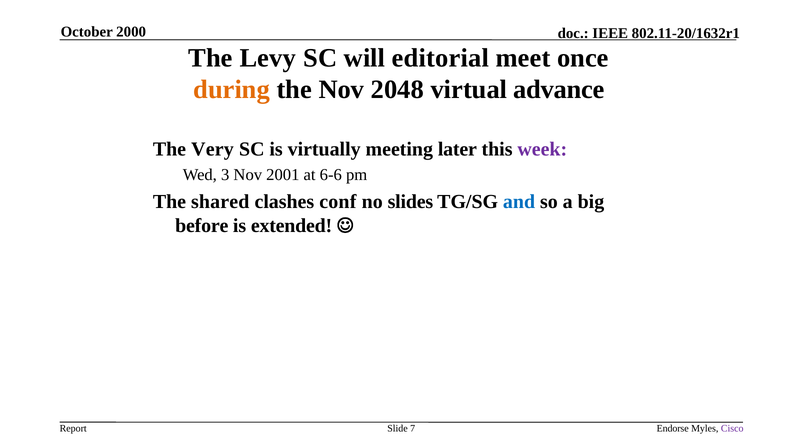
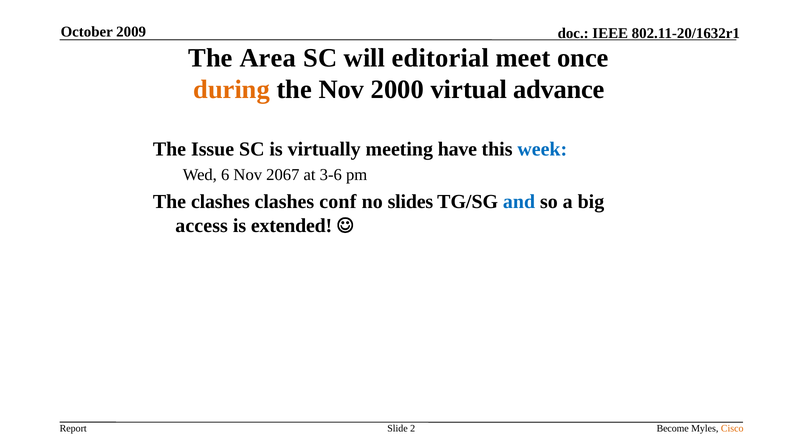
2000: 2000 -> 2009
Levy: Levy -> Area
2048: 2048 -> 2000
Very: Very -> Issue
later: later -> have
week colour: purple -> blue
3: 3 -> 6
2001: 2001 -> 2067
6-6: 6-6 -> 3-6
The shared: shared -> clashes
before: before -> access
7: 7 -> 2
Endorse: Endorse -> Become
Cisco colour: purple -> orange
